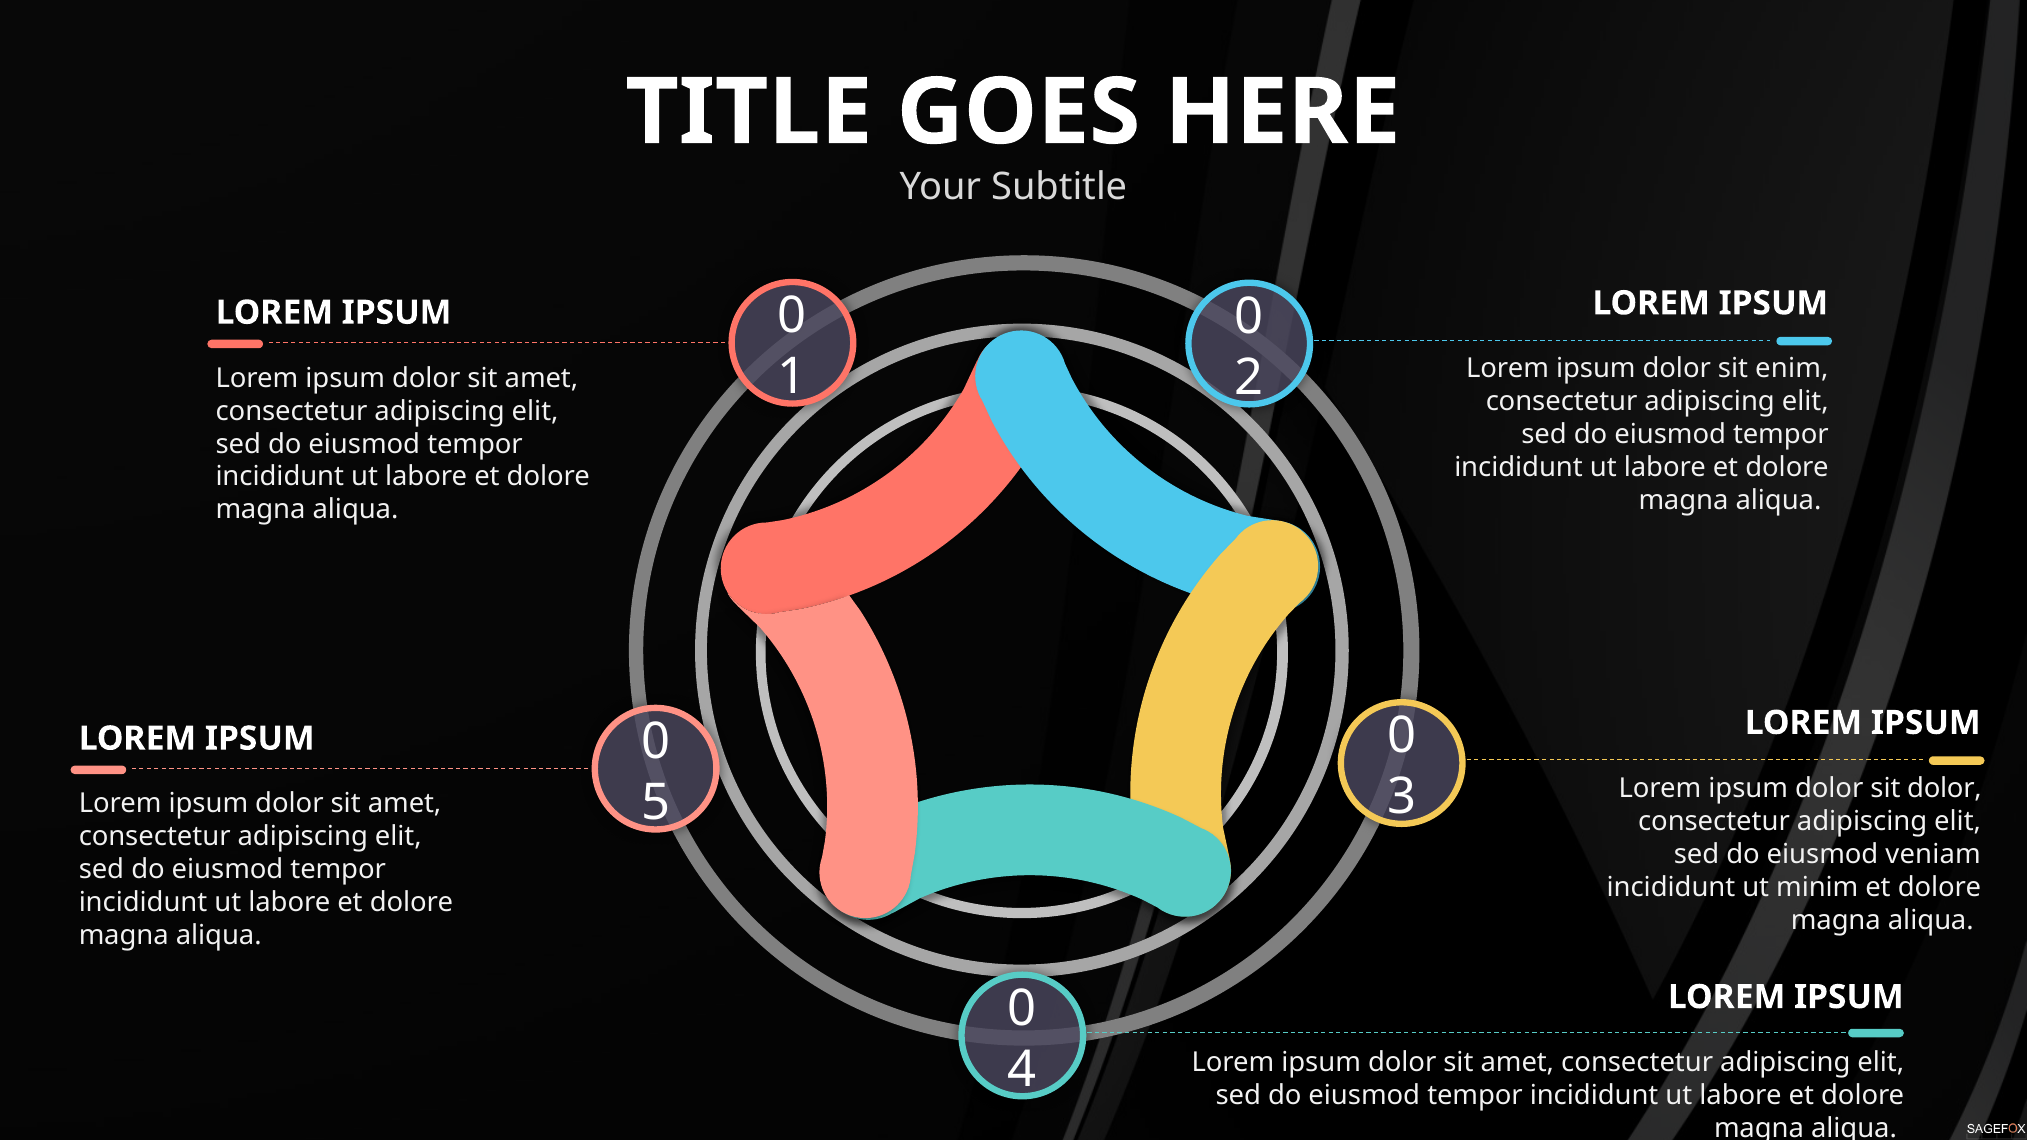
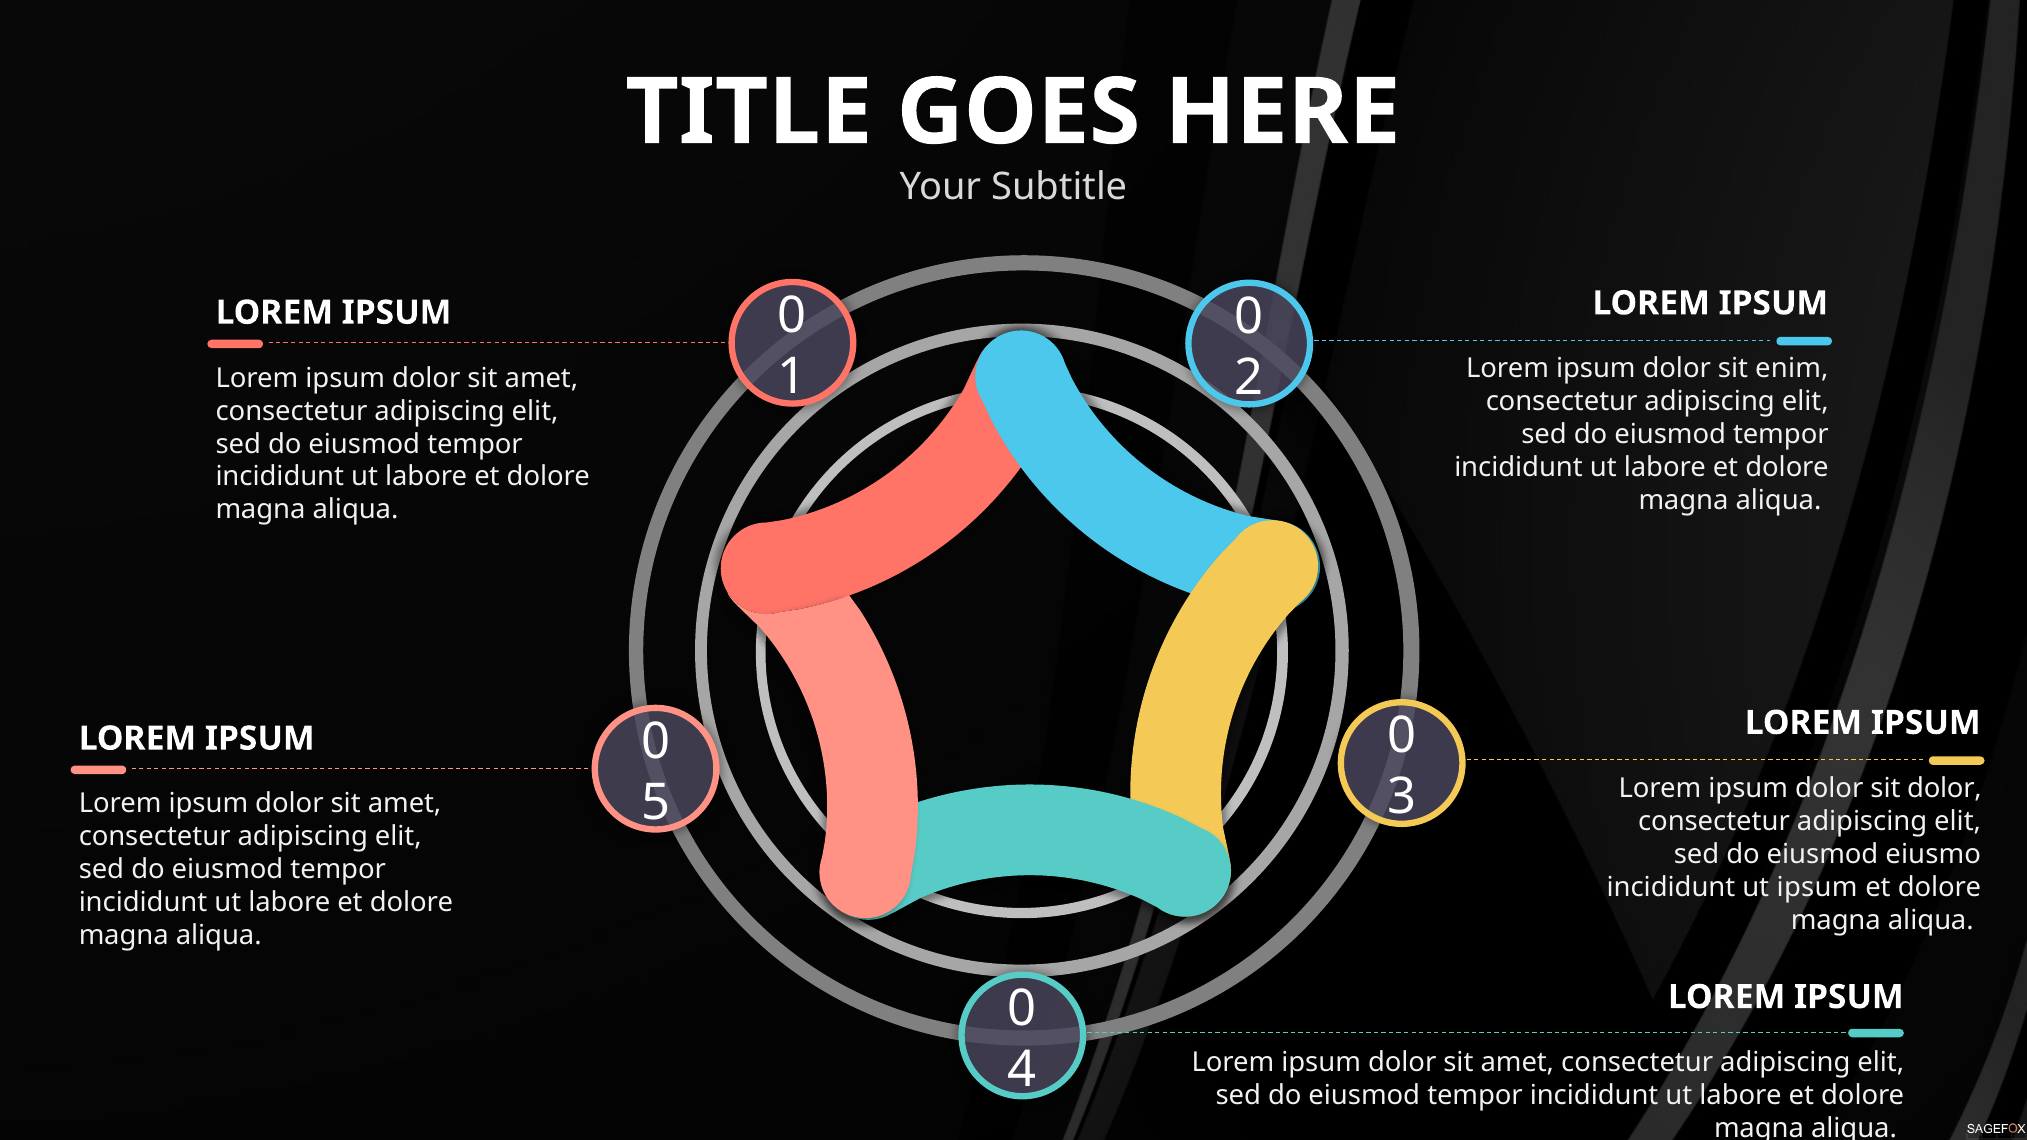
veniam: veniam -> eiusmo
ut minim: minim -> ipsum
